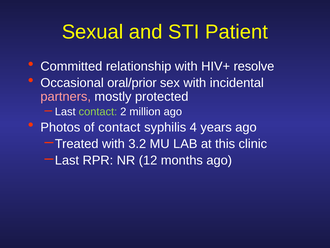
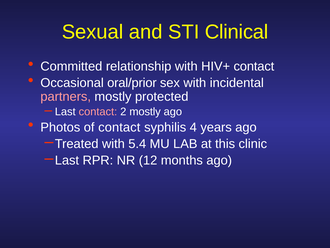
Patient: Patient -> Clinical
HIV+ resolve: resolve -> contact
contact at (98, 112) colour: light green -> pink
2 million: million -> mostly
3.2: 3.2 -> 5.4
